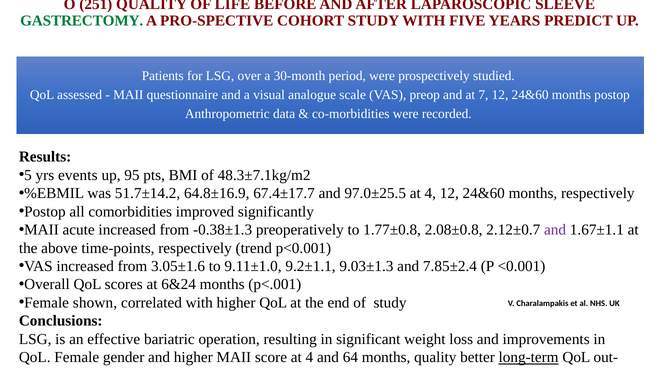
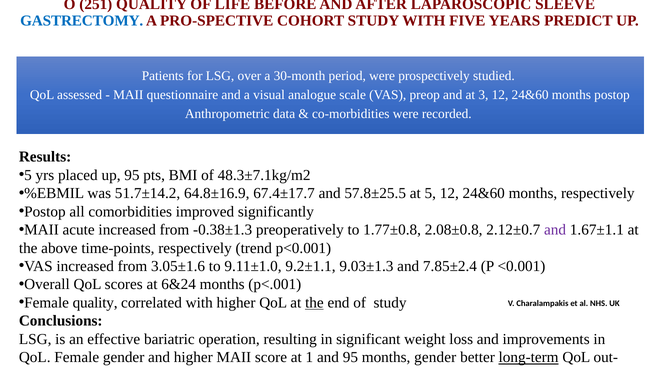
GASTRECTOMY colour: green -> blue
7: 7 -> 3
events: events -> placed
97.0±25.5: 97.0±25.5 -> 57.8±25.5
4 at (430, 194): 4 -> 5
Female shown: shown -> quality
the at (314, 303) underline: none -> present
score at 4: 4 -> 1
and 64: 64 -> 95
months quality: quality -> gender
